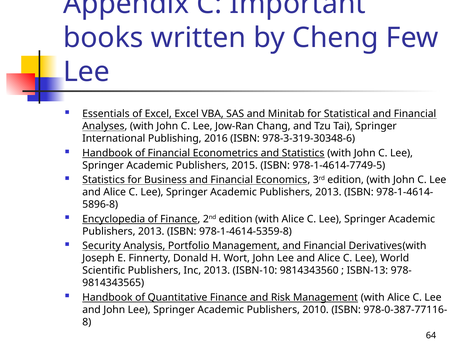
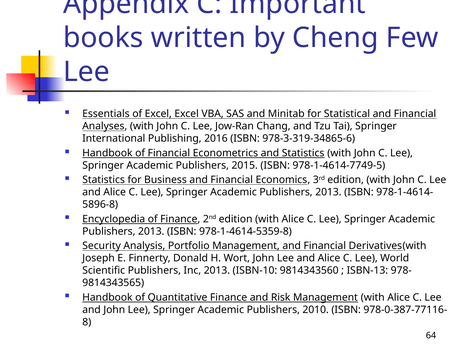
978-3-319-30348-6: 978-3-319-30348-6 -> 978-3-319-34865-6
